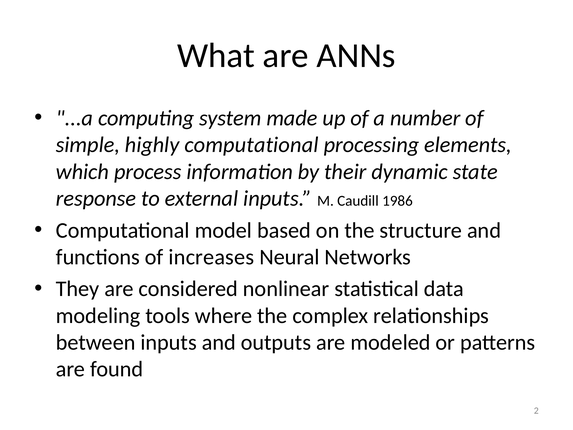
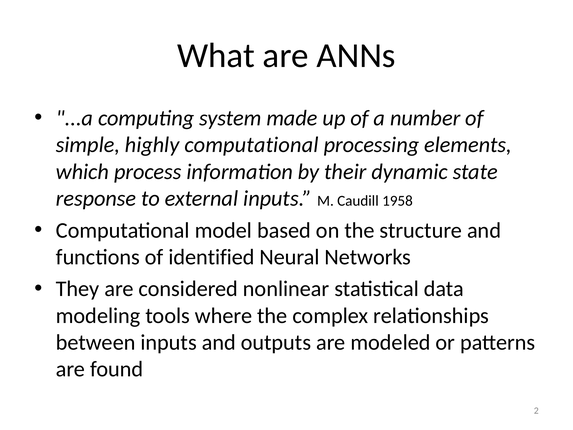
1986: 1986 -> 1958
increases: increases -> identified
